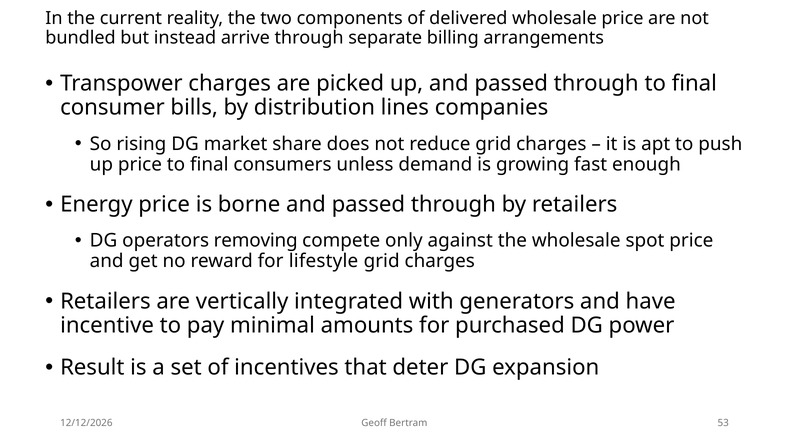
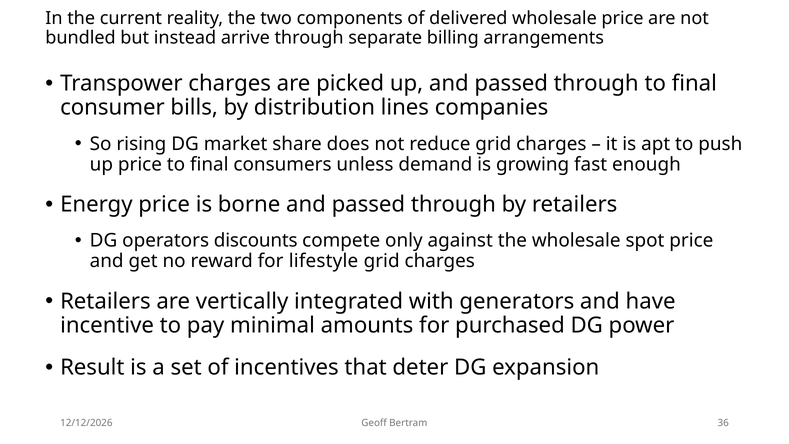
removing: removing -> discounts
53: 53 -> 36
